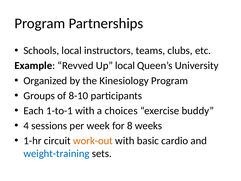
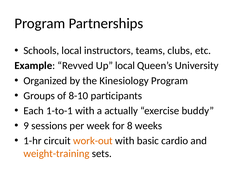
choices: choices -> actually
4: 4 -> 9
weight-training colour: blue -> orange
